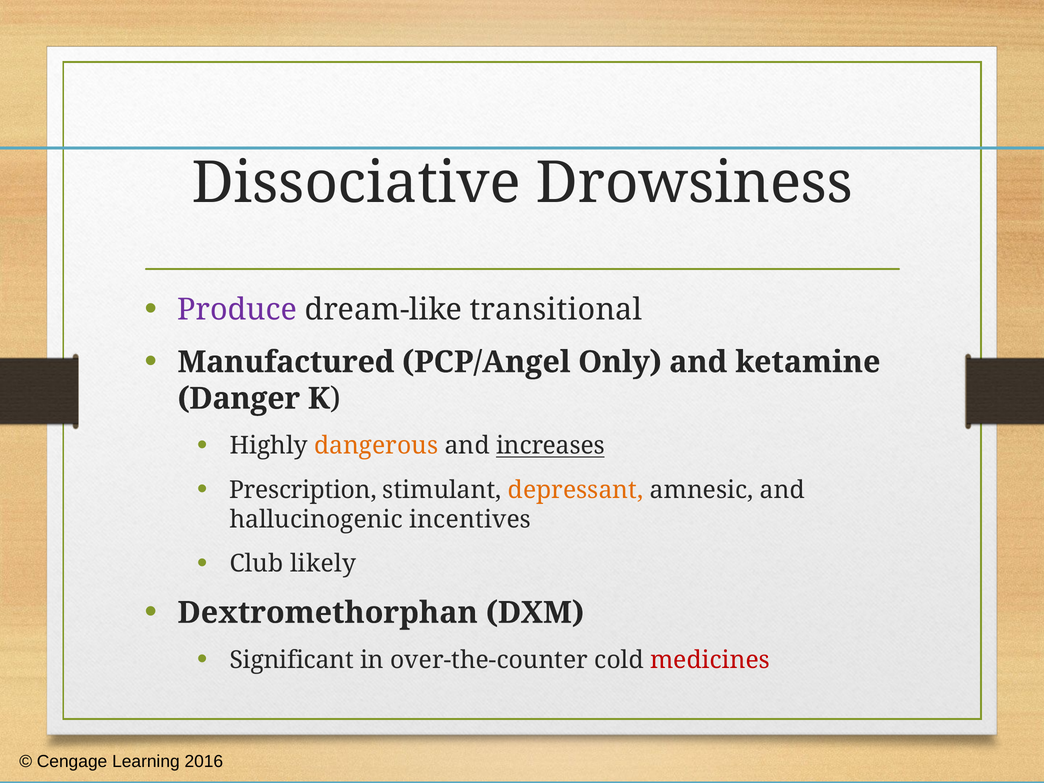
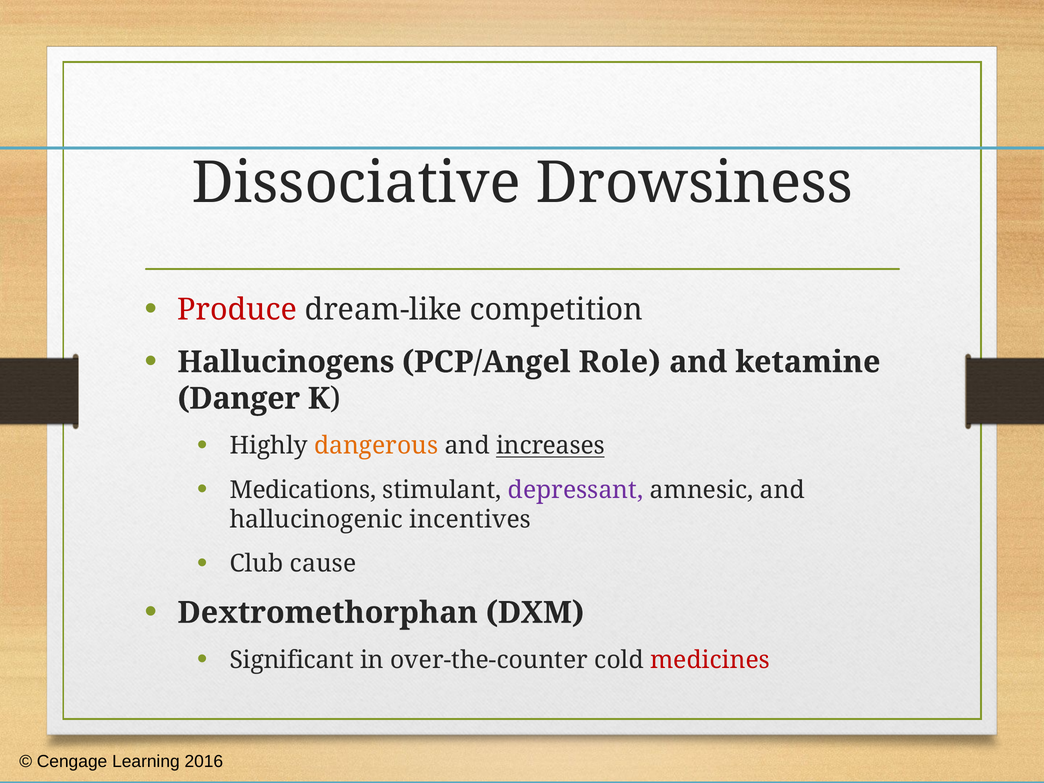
Produce colour: purple -> red
transitional: transitional -> competition
Manufactured: Manufactured -> Hallucinogens
Only: Only -> Role
Prescription: Prescription -> Medications
depressant colour: orange -> purple
likely: likely -> cause
